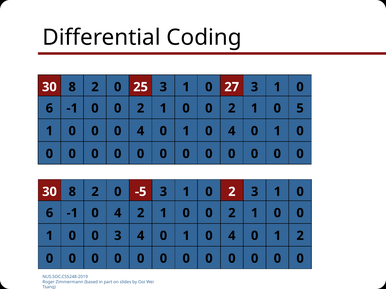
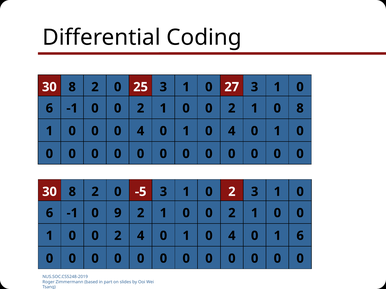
0 5: 5 -> 8
4 at (118, 213): 4 -> 9
3 at (118, 236): 3 -> 2
1 2: 2 -> 6
